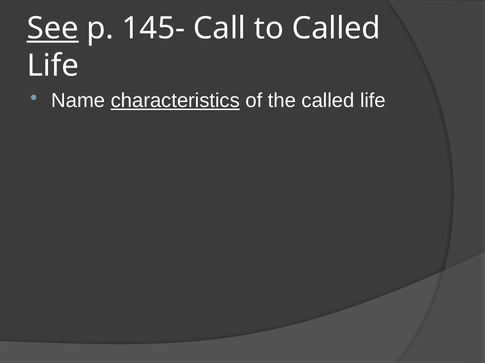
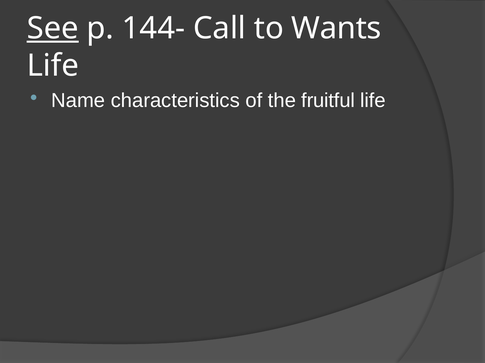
145-: 145- -> 144-
to Called: Called -> Wants
characteristics underline: present -> none
the called: called -> fruitful
